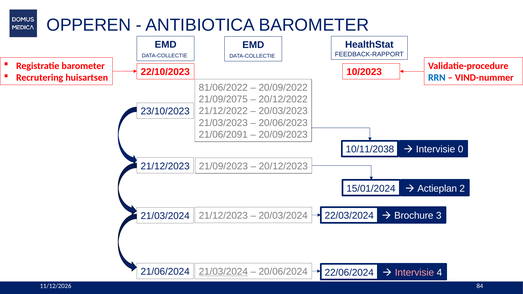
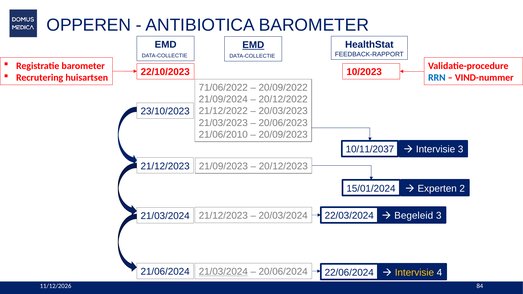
EMD at (253, 45) underline: none -> present
81/06/2022: 81/06/2022 -> 71/06/2022
21/09/2075: 21/09/2075 -> 21/09/2024
21/06/2091: 21/06/2091 -> 21/06/2010
10/11/2038: 10/11/2038 -> 10/11/2037
Intervisie 0: 0 -> 3
Actieplan: Actieplan -> Experten
Brochure: Brochure -> Begeleid
Intervisie at (414, 273) colour: pink -> yellow
